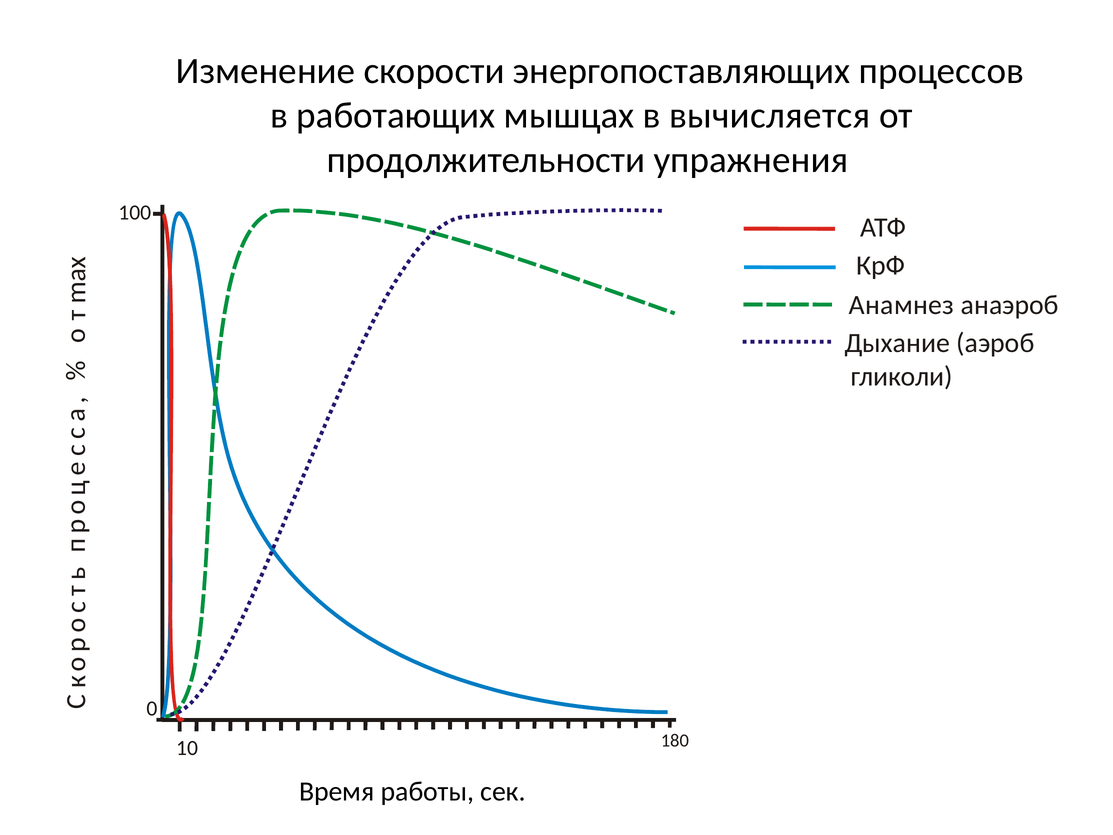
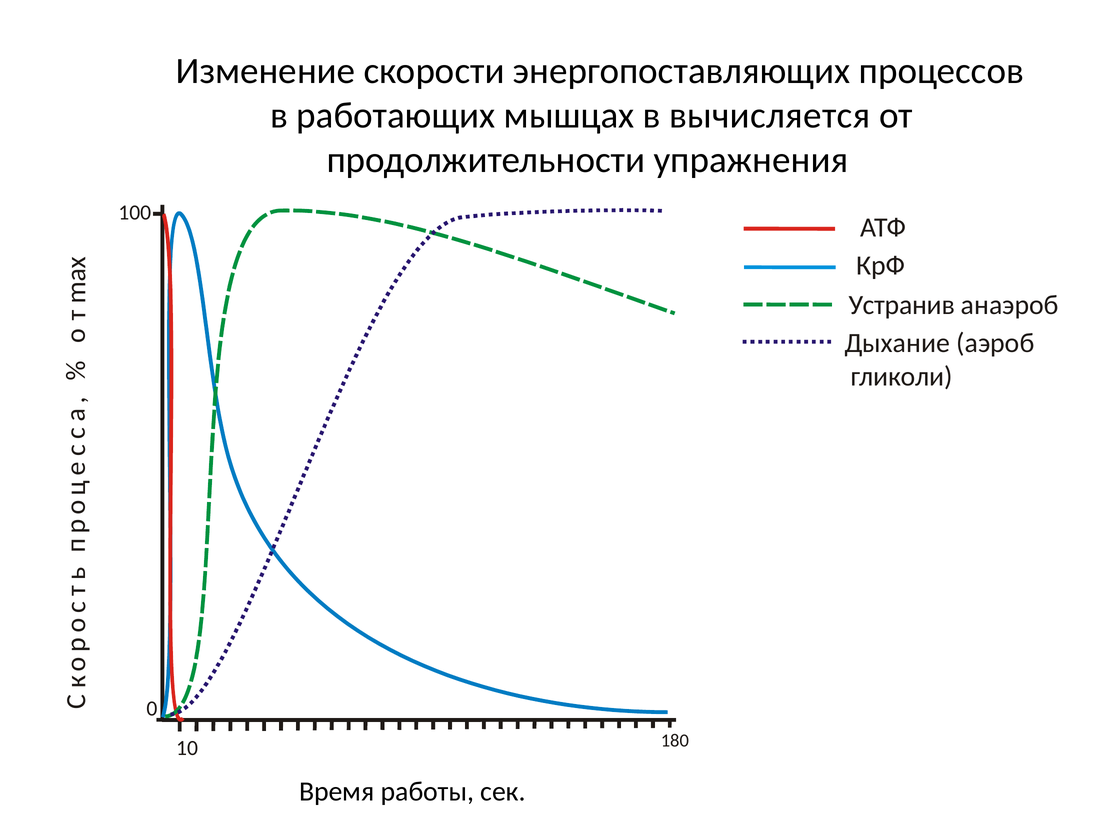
Анамнез: Анамнез -> Устранив
